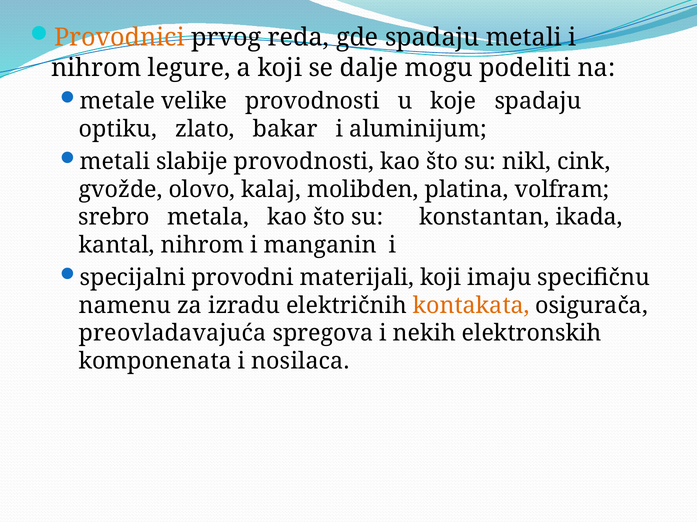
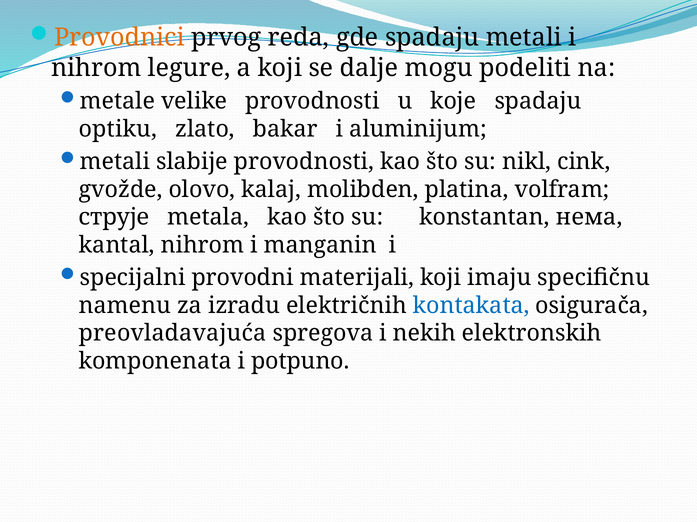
srebro: srebro -> струје
ikada: ikada -> нема
kontakata colour: orange -> blue
nosilaca: nosilaca -> potpuno
